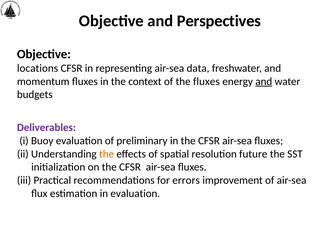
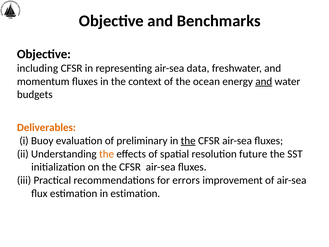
Perspectives: Perspectives -> Benchmarks
locations: locations -> including
the fluxes: fluxes -> ocean
Deliverables colour: purple -> orange
the at (188, 141) underline: none -> present
in evaluation: evaluation -> estimation
